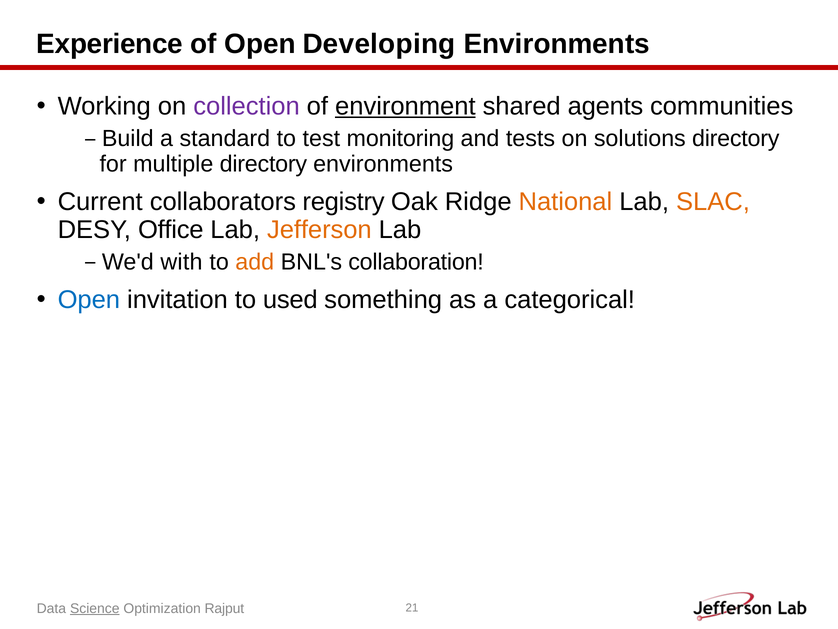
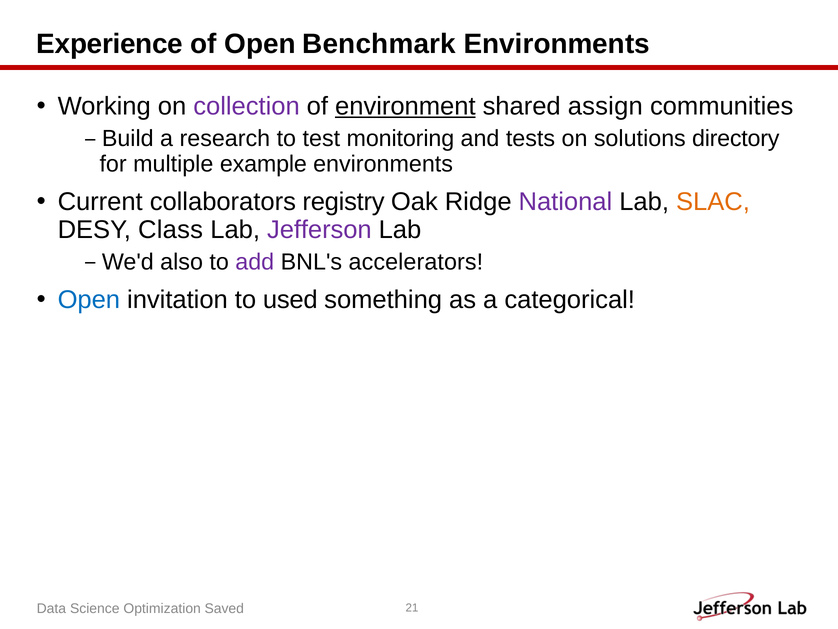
Developing: Developing -> Benchmark
agents: agents -> assign
standard: standard -> research
multiple directory: directory -> example
National colour: orange -> purple
Office: Office -> Class
Jefferson colour: orange -> purple
with: with -> also
add colour: orange -> purple
collaboration: collaboration -> accelerators
Science underline: present -> none
Rajput: Rajput -> Saved
